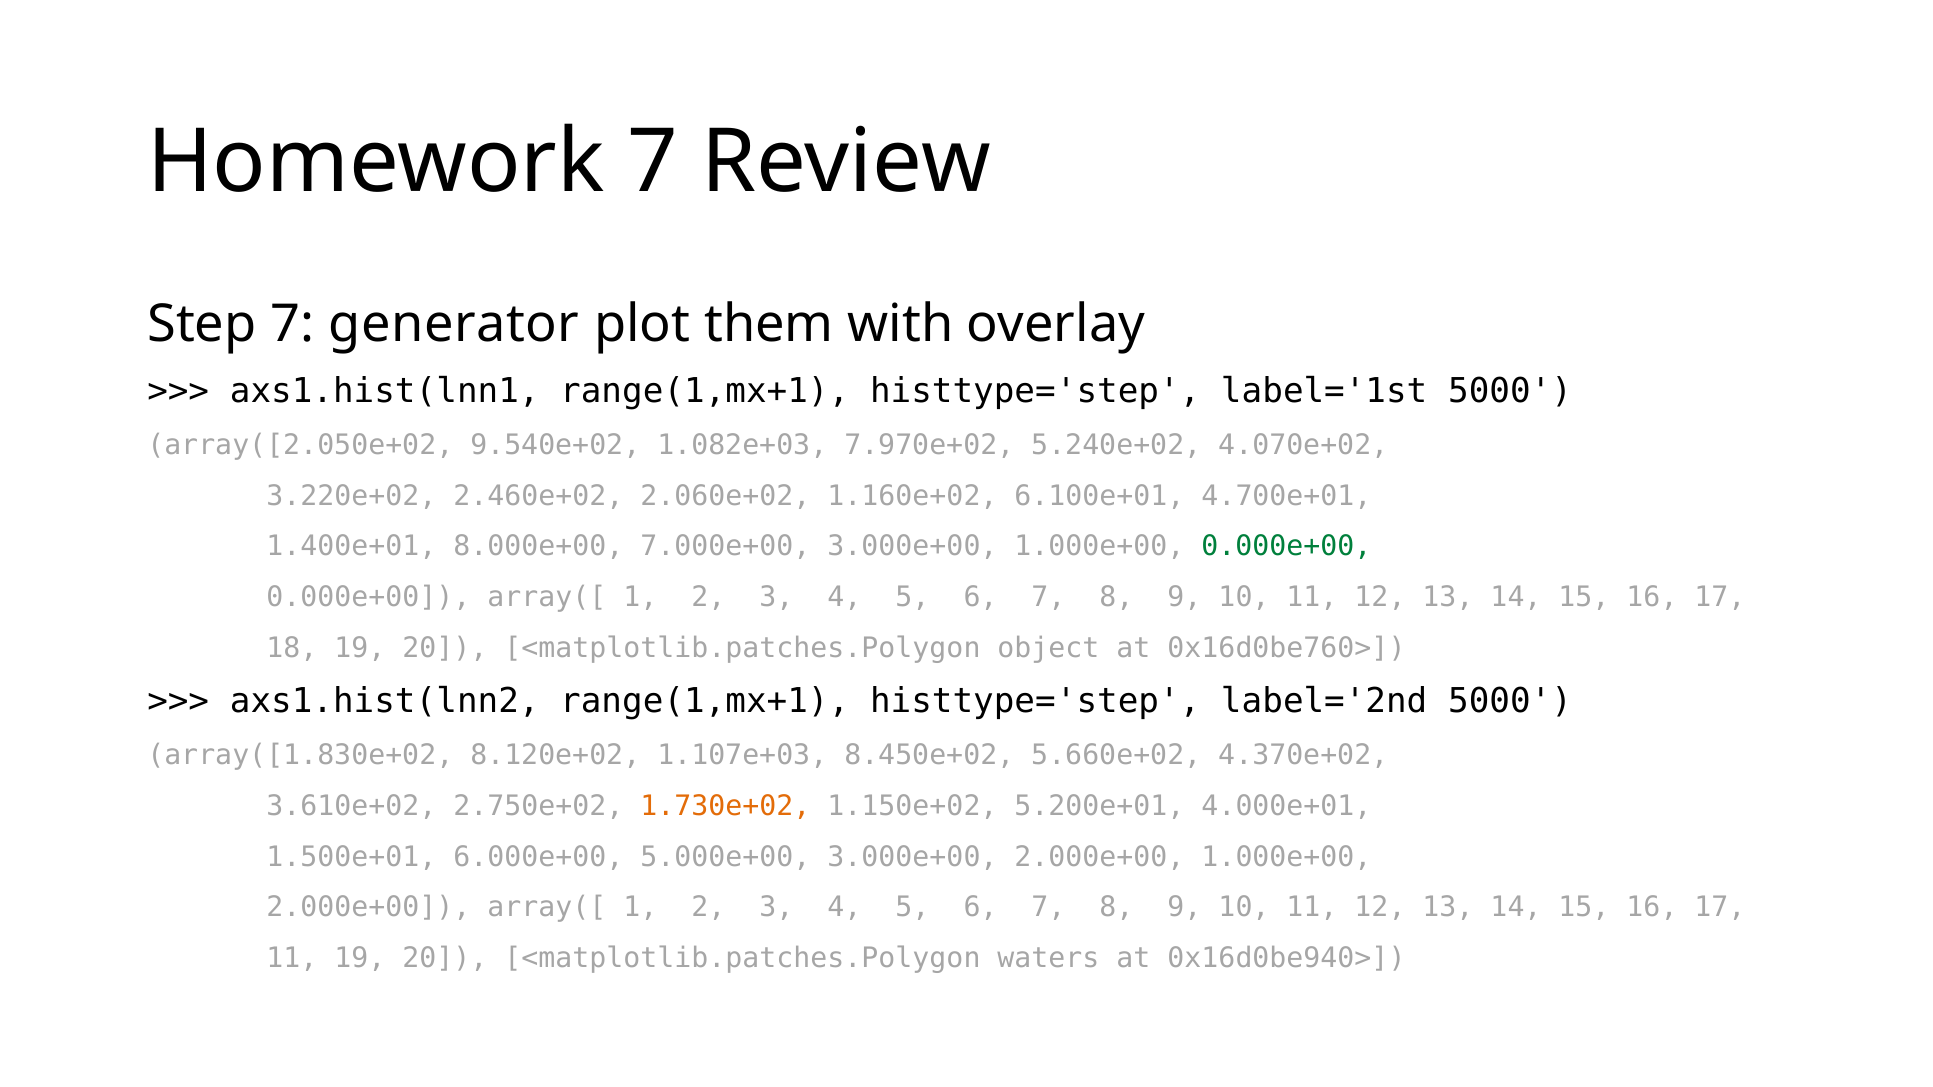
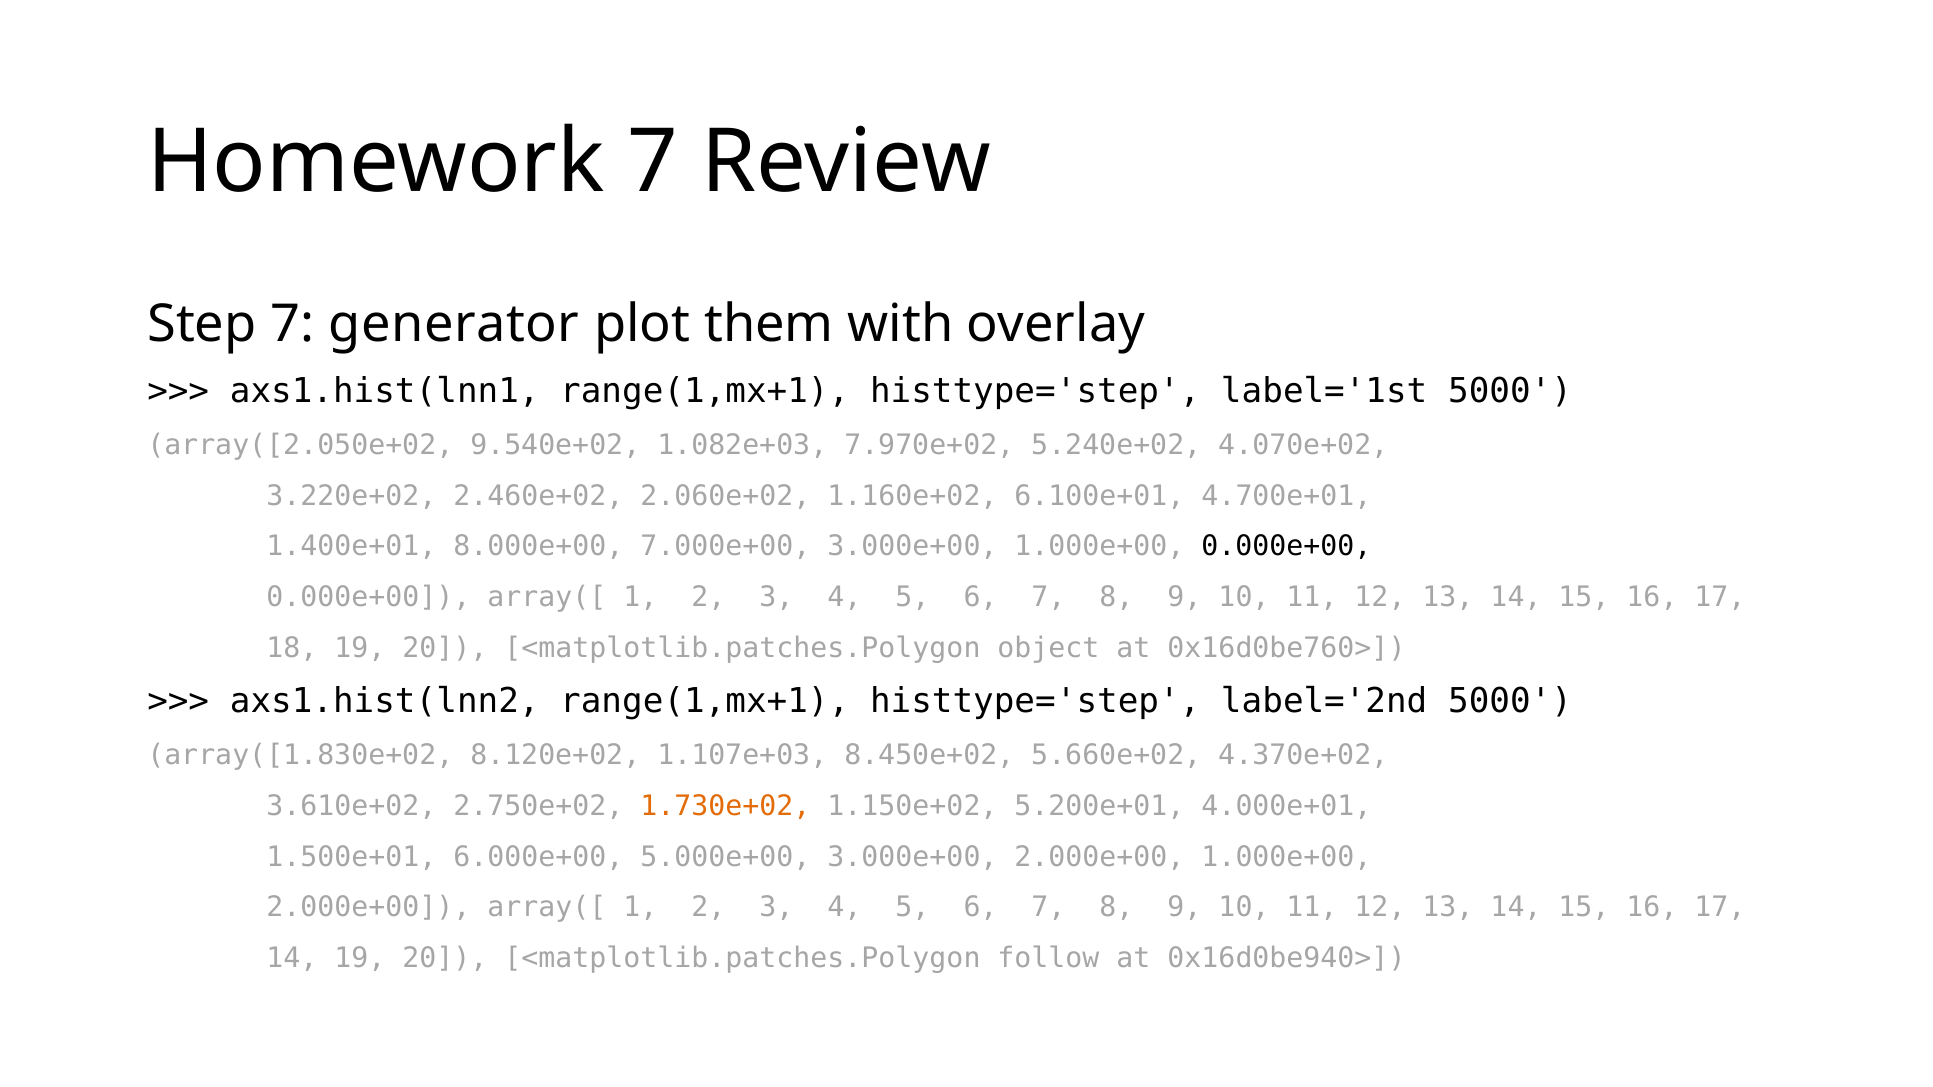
0.000e+00 at (1286, 547) colour: green -> black
11 at (292, 958): 11 -> 14
waters: waters -> follow
